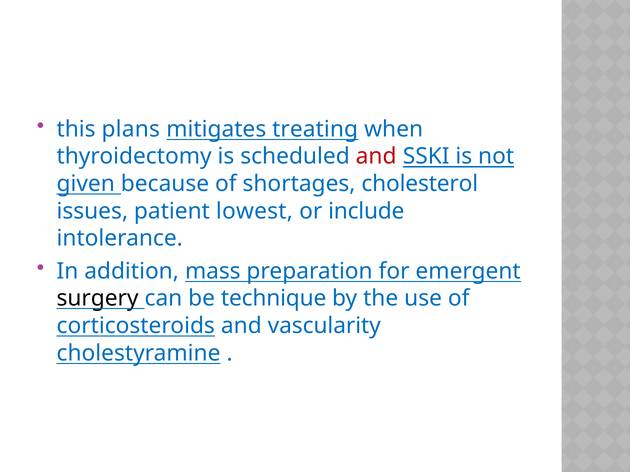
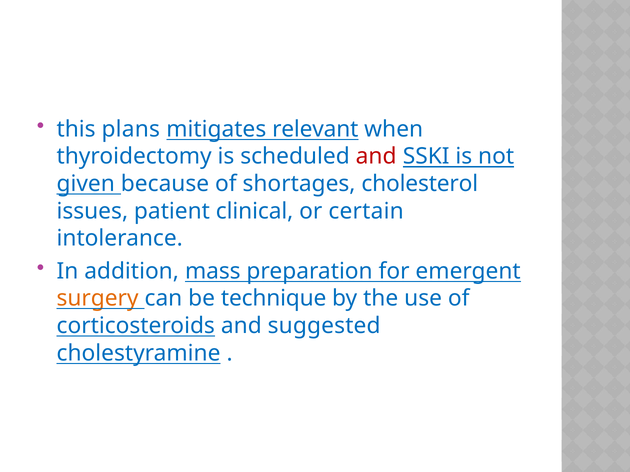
treating: treating -> relevant
lowest: lowest -> clinical
include: include -> certain
surgery colour: black -> orange
vascularity: vascularity -> suggested
